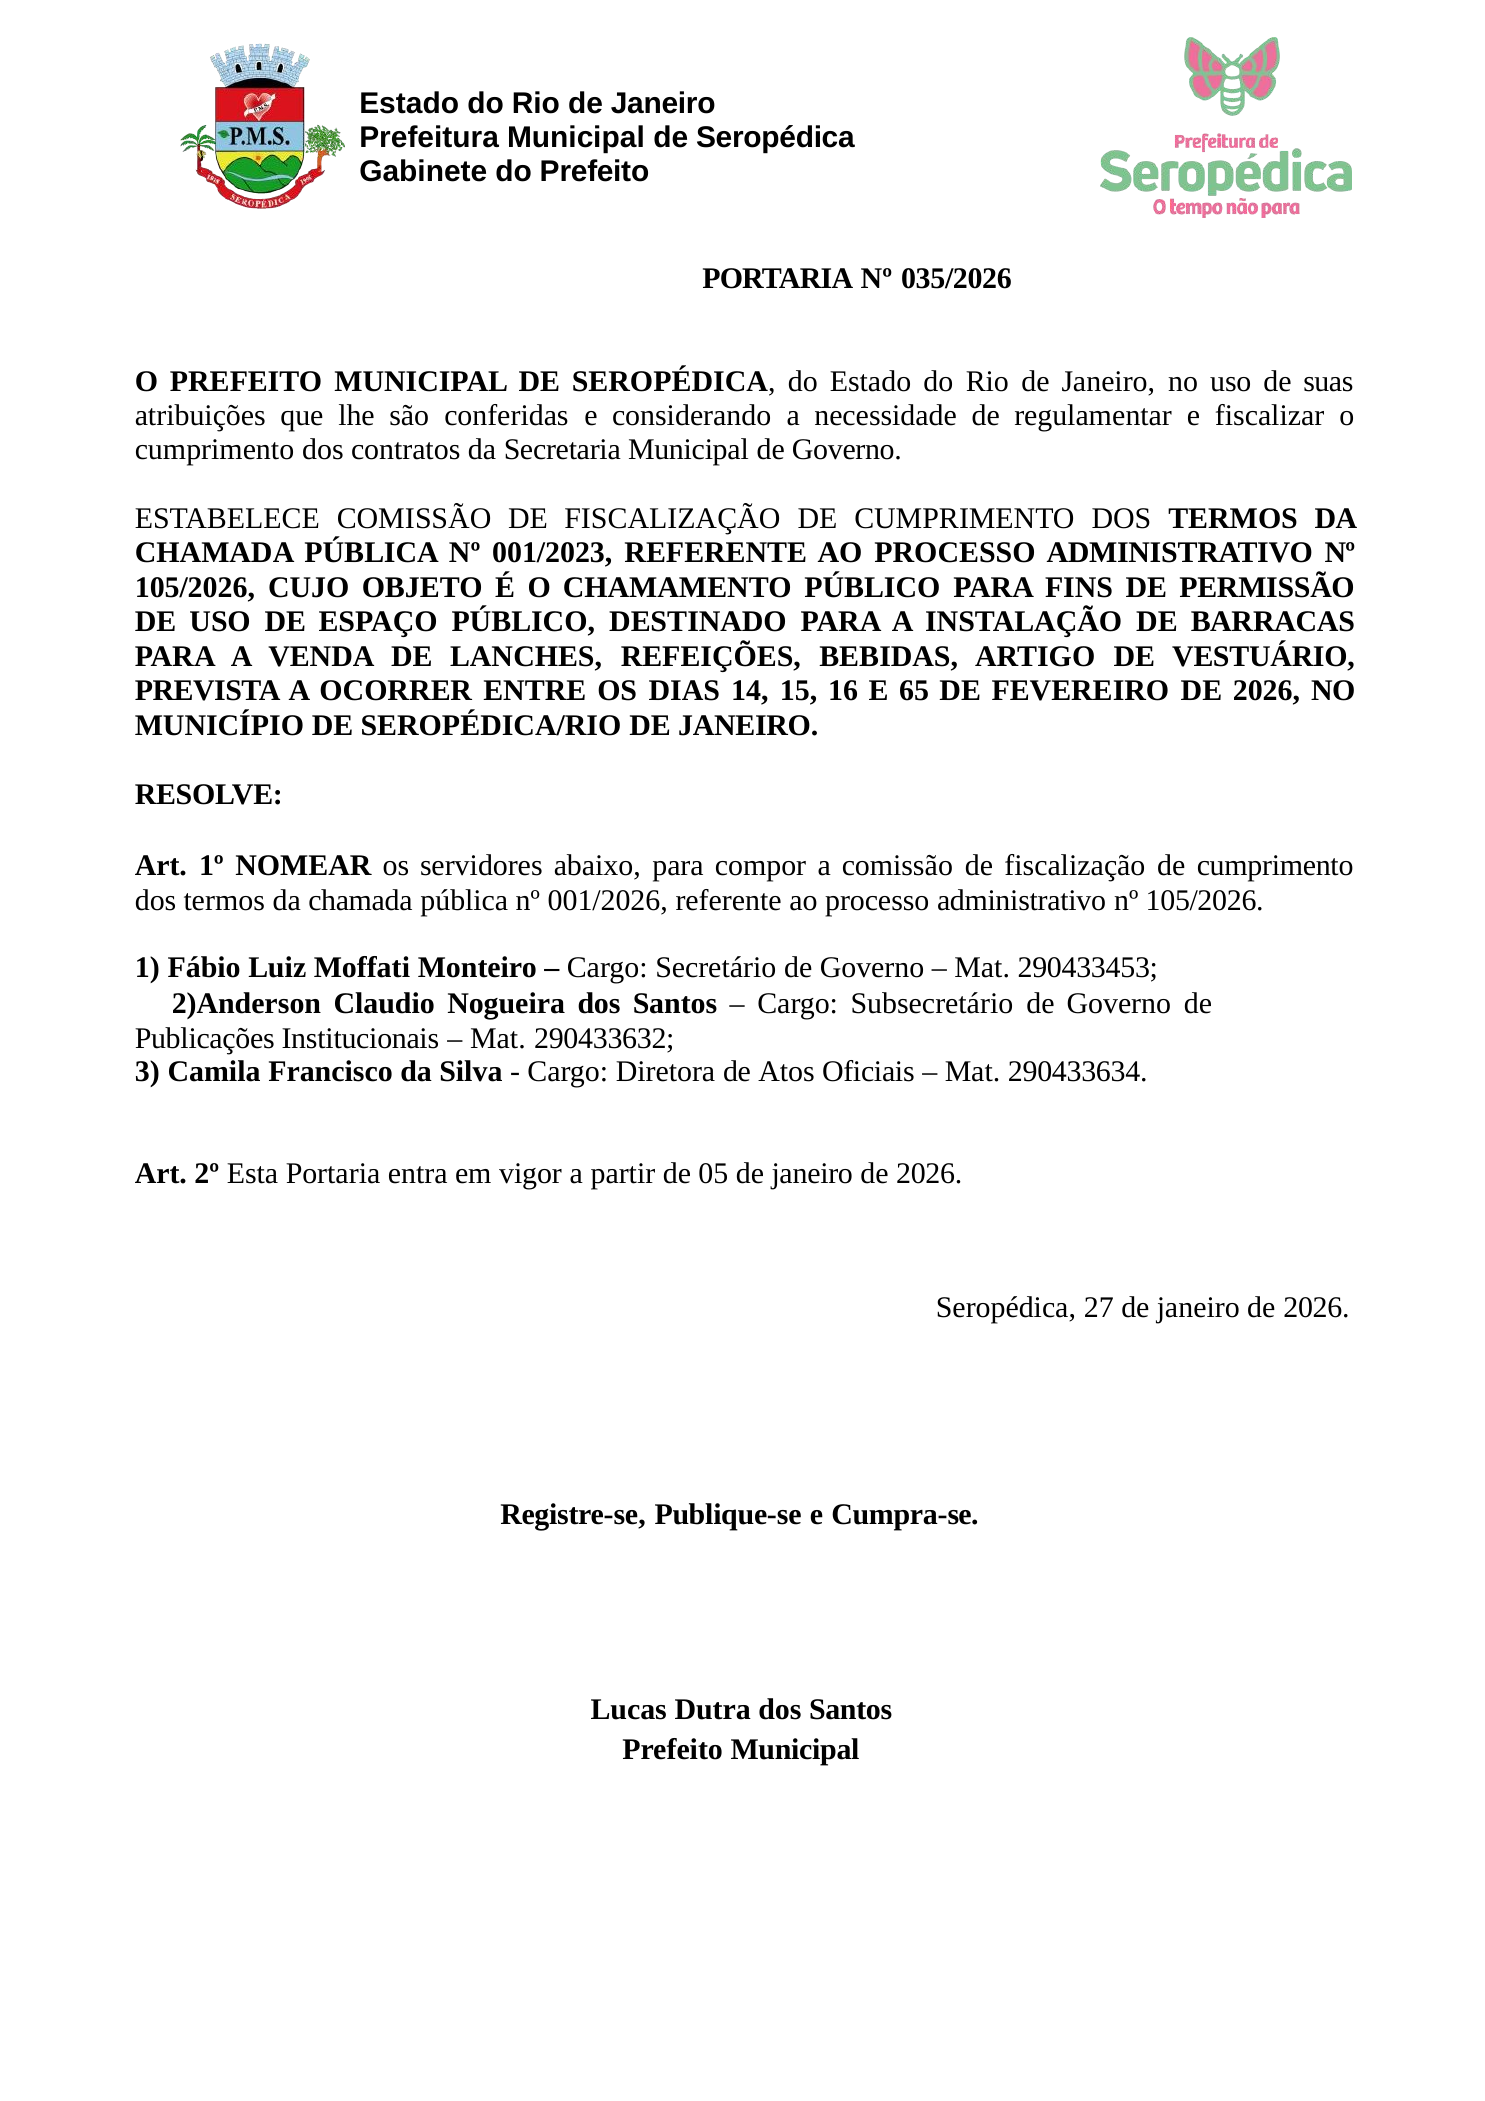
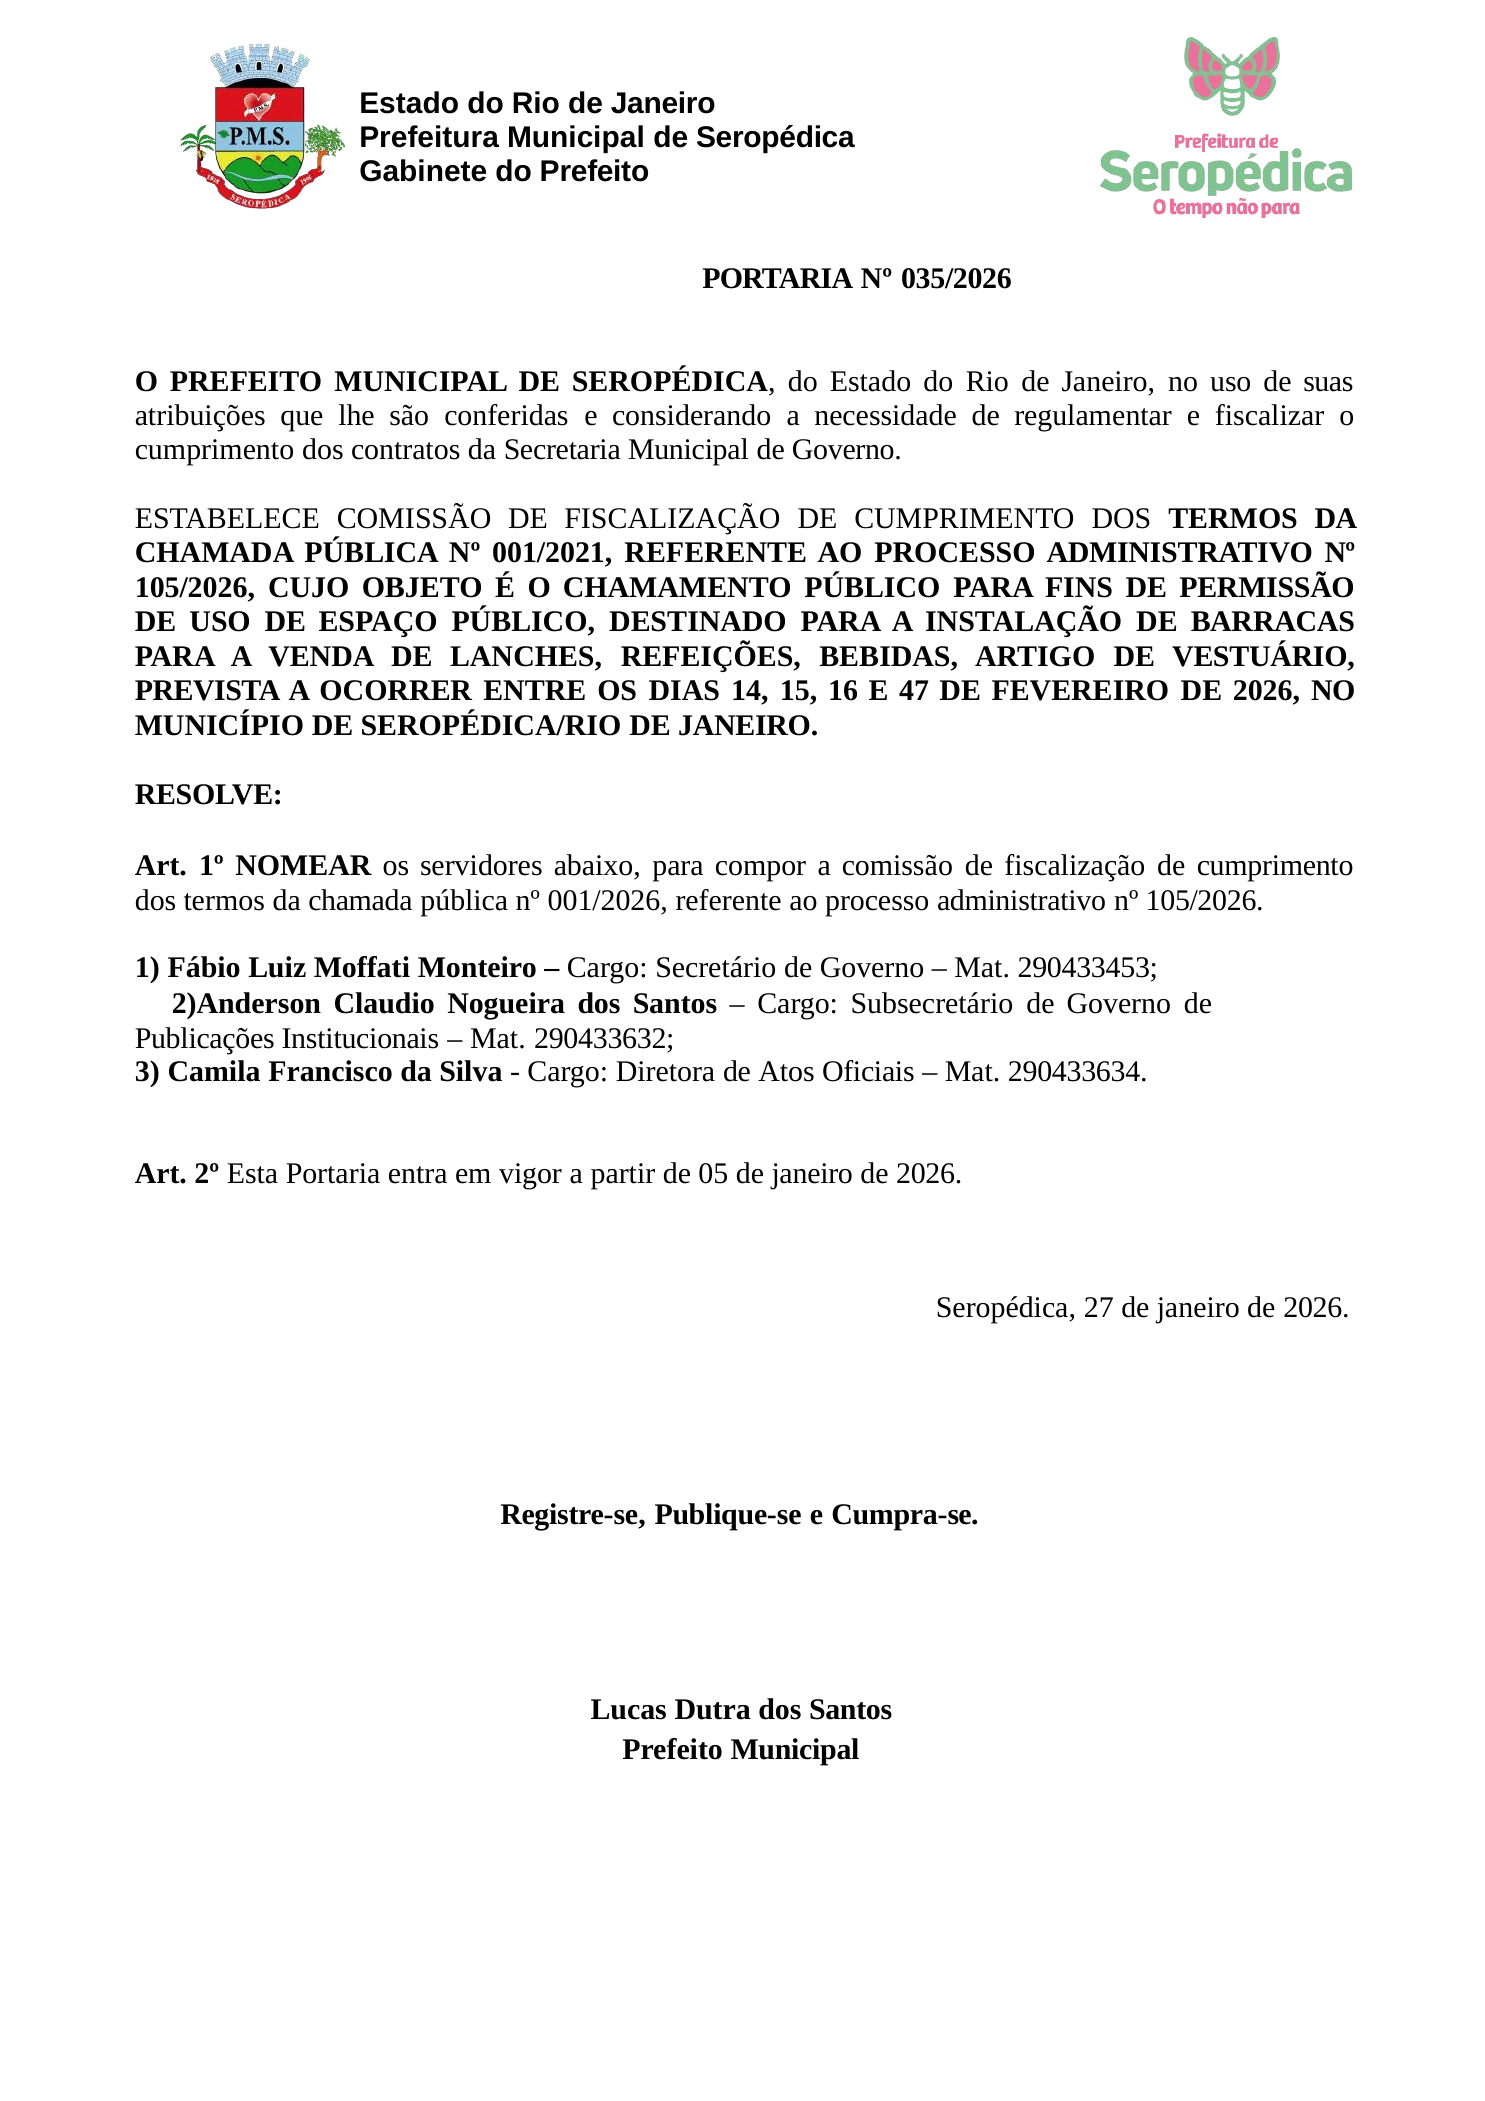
001/2023: 001/2023 -> 001/2021
65: 65 -> 47
